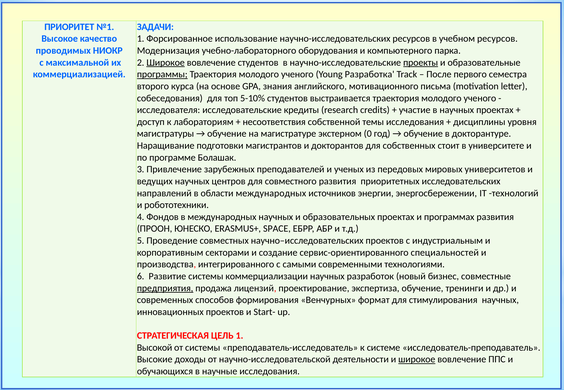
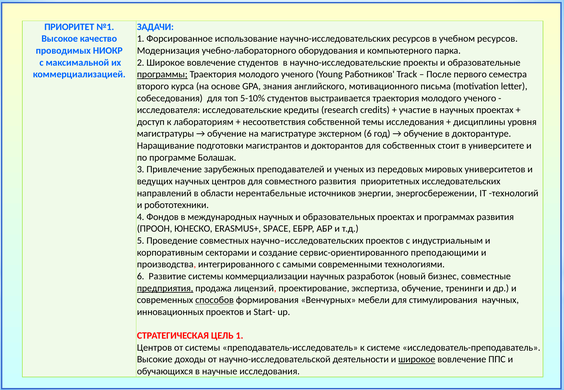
Широкое at (166, 63) underline: present -> none
проекты underline: present -> none
Разработка: Разработка -> Работников
экстерном 0: 0 -> 6
области международных: международных -> нерентабельные
специальностей: специальностей -> преподающими
способов underline: none -> present
формат: формат -> мебели
Высокой at (155, 348): Высокой -> Центров
